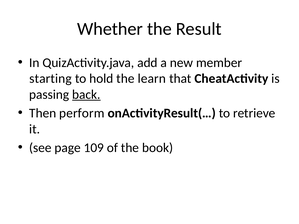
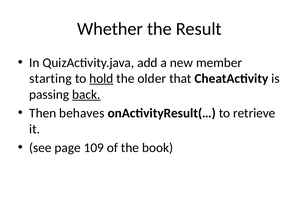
hold underline: none -> present
learn: learn -> older
perform: perform -> behaves
